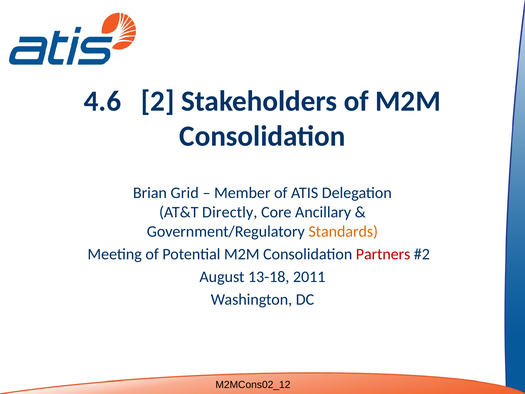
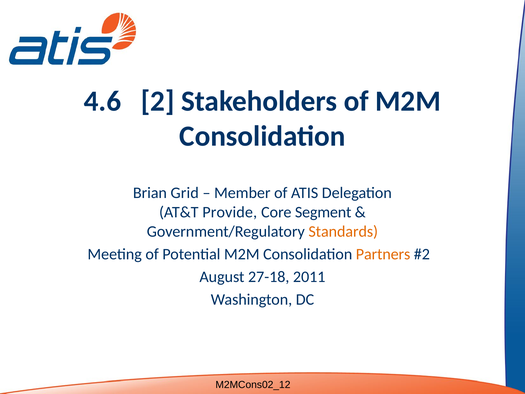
Directly: Directly -> Provide
Ancillary: Ancillary -> Segment
Partners colour: red -> orange
13-18: 13-18 -> 27-18
